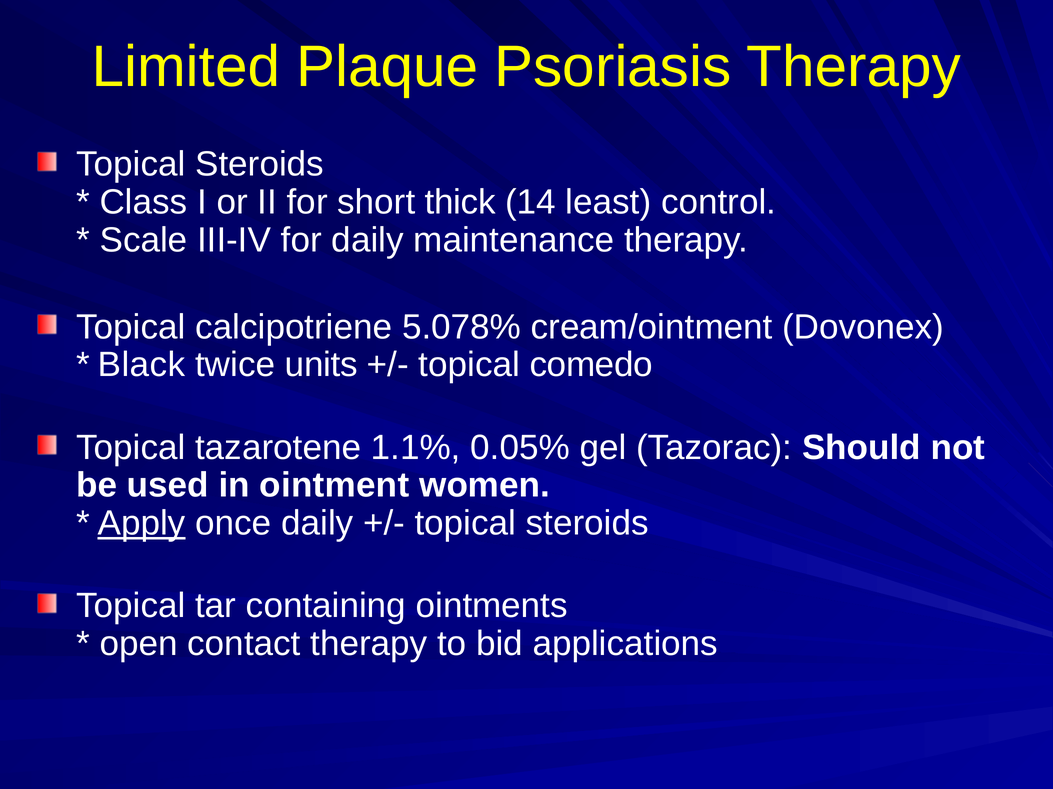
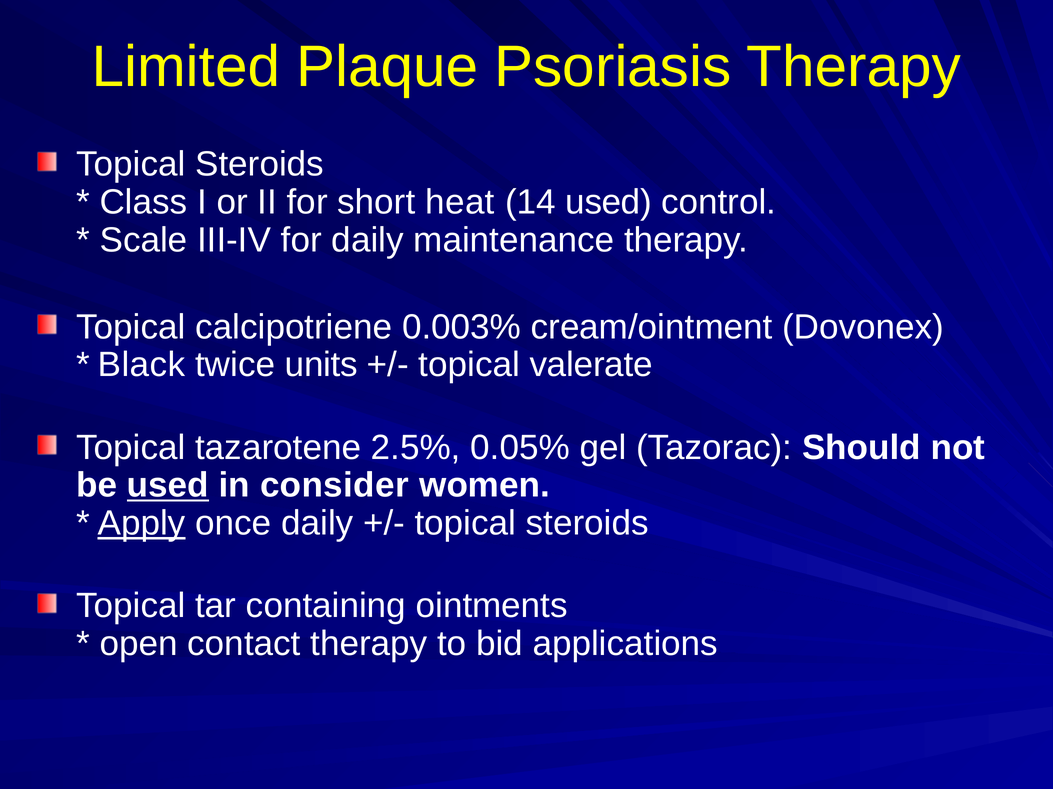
thick: thick -> heat
14 least: least -> used
5.078%: 5.078% -> 0.003%
comedo: comedo -> valerate
1.1%: 1.1% -> 2.5%
used at (168, 486) underline: none -> present
ointment: ointment -> consider
